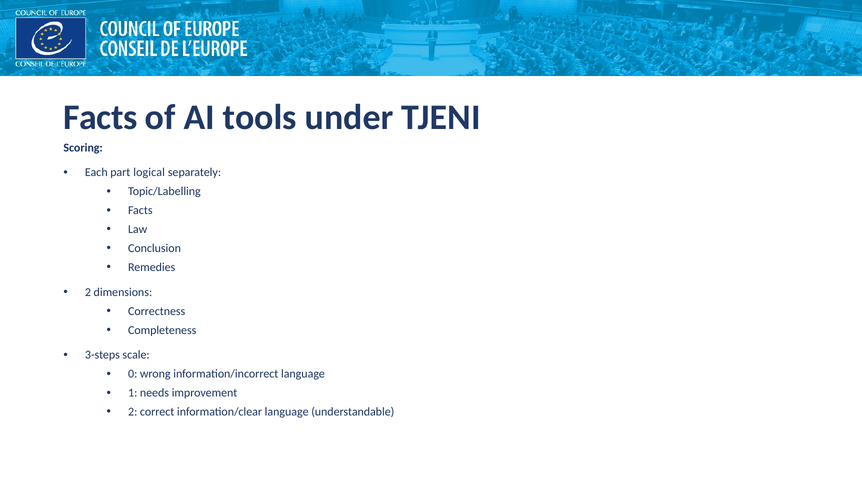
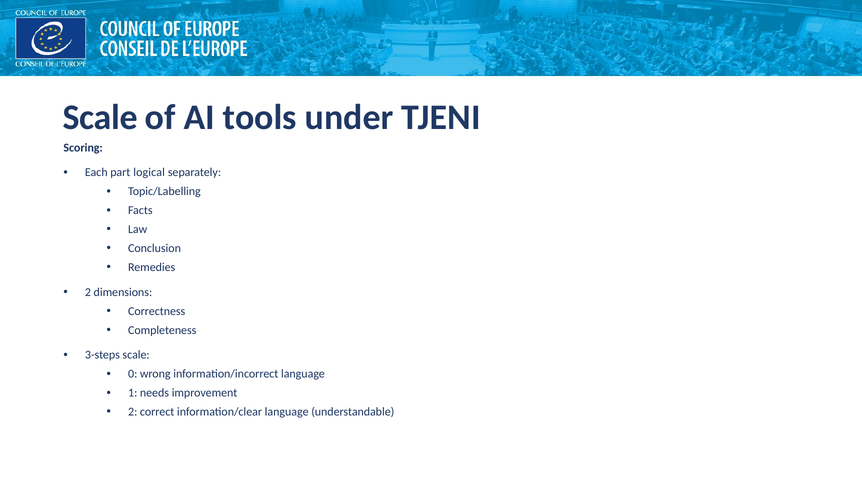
Facts at (100, 117): Facts -> Scale
